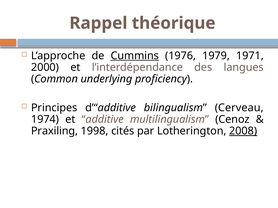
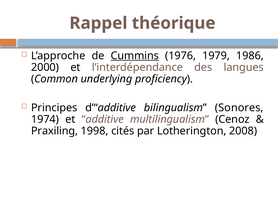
1971: 1971 -> 1986
Cerveau: Cerveau -> Sonores
2008 underline: present -> none
